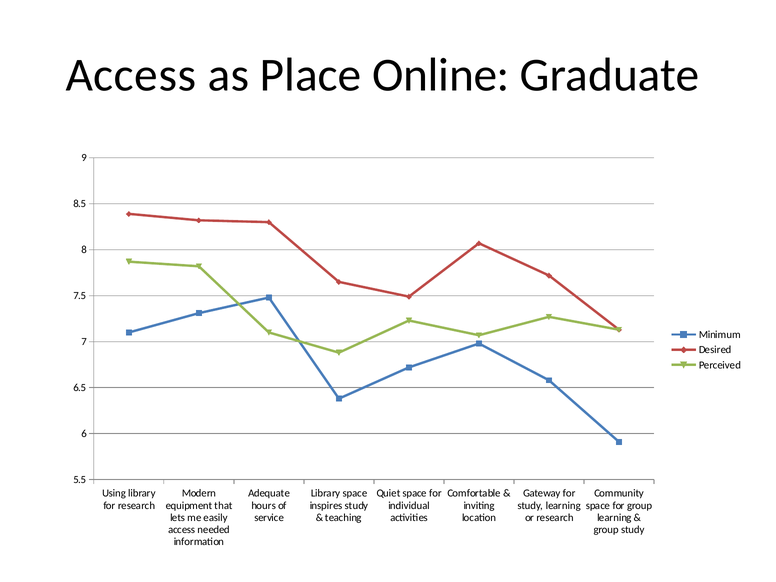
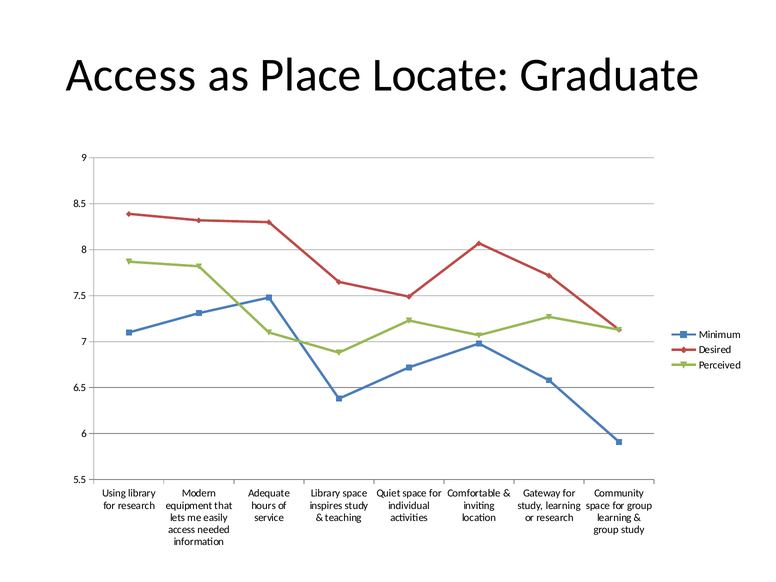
Online: Online -> Locate
